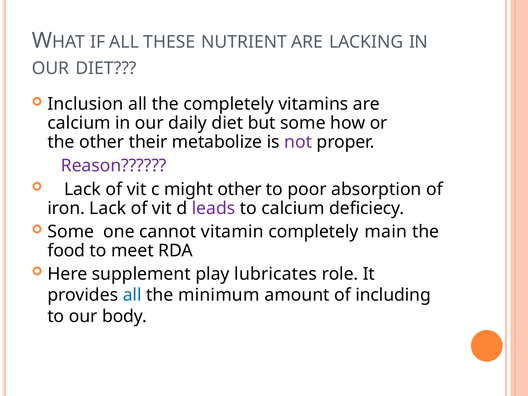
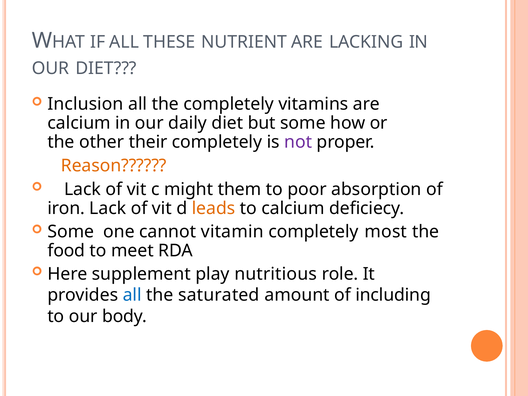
their metabolize: metabolize -> completely
Reason colour: purple -> orange
might other: other -> them
leads colour: purple -> orange
main: main -> most
lubricates: lubricates -> nutritious
minimum: minimum -> saturated
